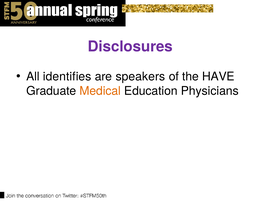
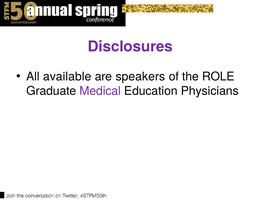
identifies: identifies -> available
HAVE: HAVE -> ROLE
Medical colour: orange -> purple
